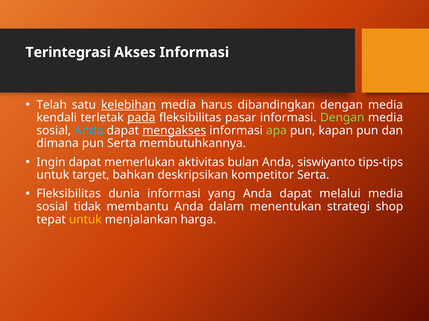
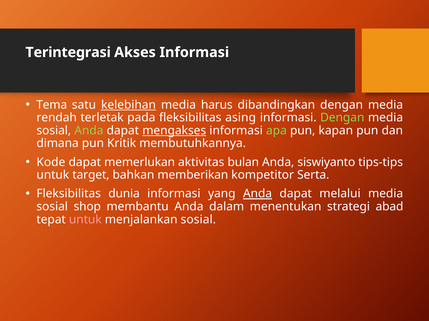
Telah: Telah -> Tema
kendali: kendali -> rendah
pada underline: present -> none
pasar: pasar -> asing
Anda at (89, 131) colour: light blue -> light green
pun Serta: Serta -> Kritik
Ingin: Ingin -> Kode
deskripsikan: deskripsikan -> memberikan
Anda at (258, 194) underline: none -> present
tidak: tidak -> shop
shop: shop -> abad
untuk at (85, 220) colour: yellow -> pink
menjalankan harga: harga -> sosial
